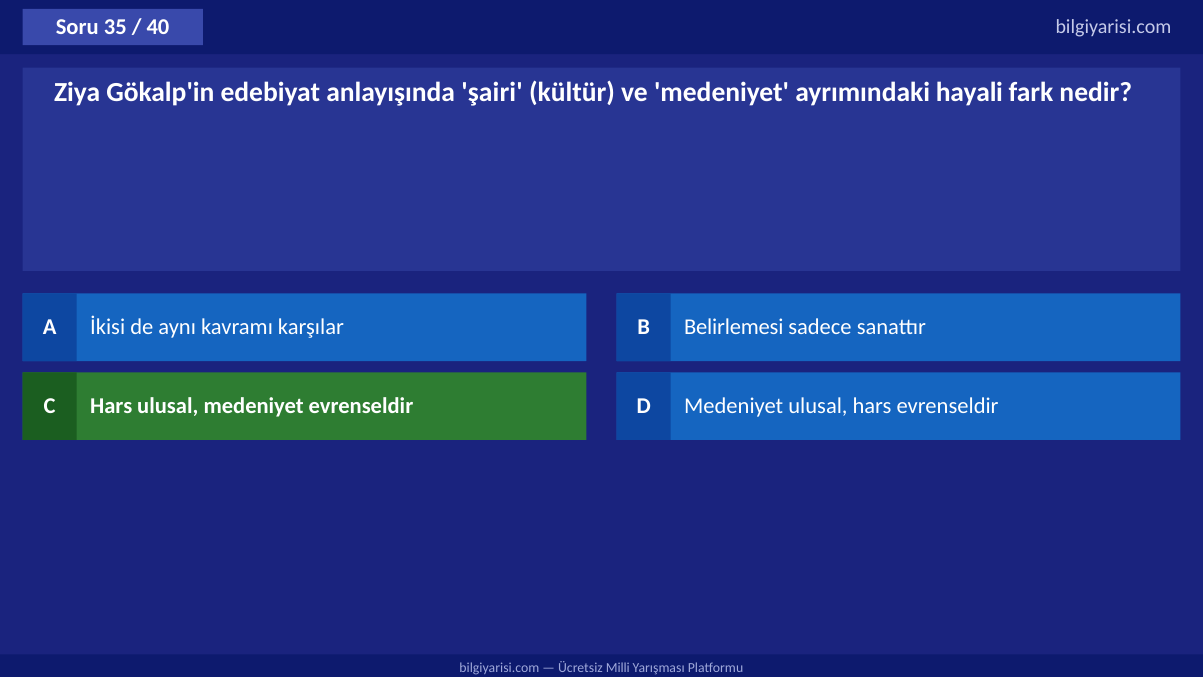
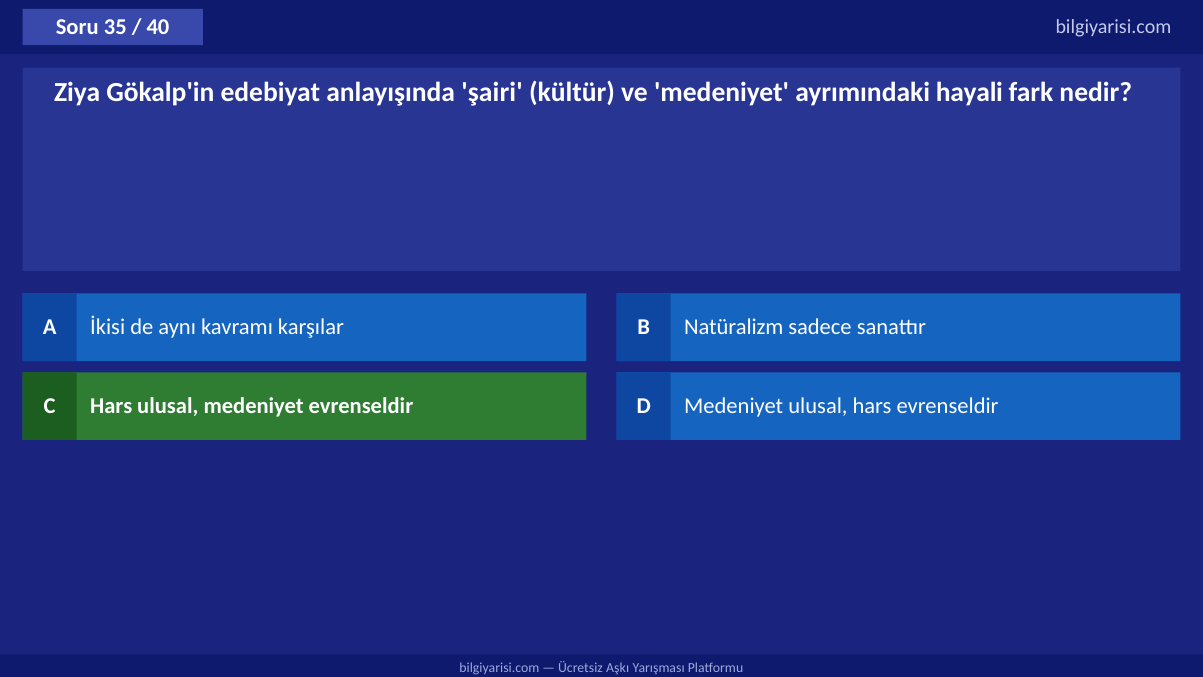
Belirlemesi: Belirlemesi -> Natüralizm
Milli: Milli -> Aşkı
